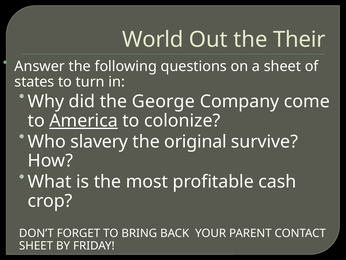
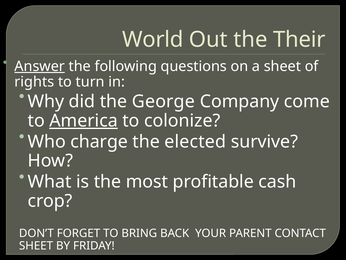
Answer underline: none -> present
states: states -> rights
slavery: slavery -> charge
original: original -> elected
